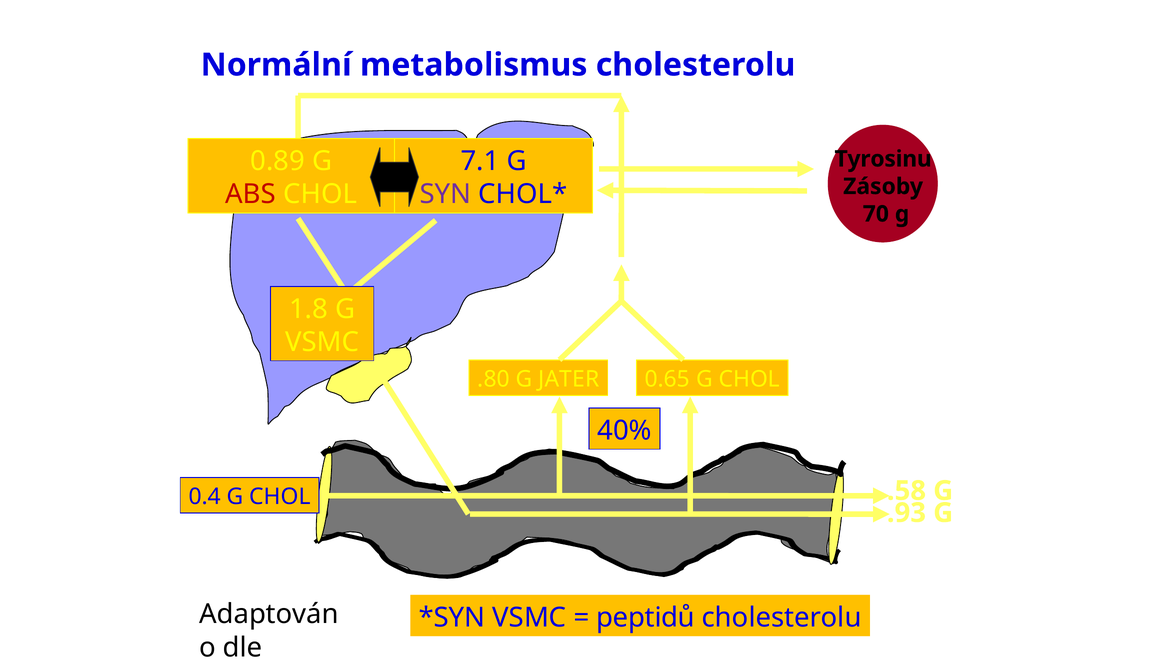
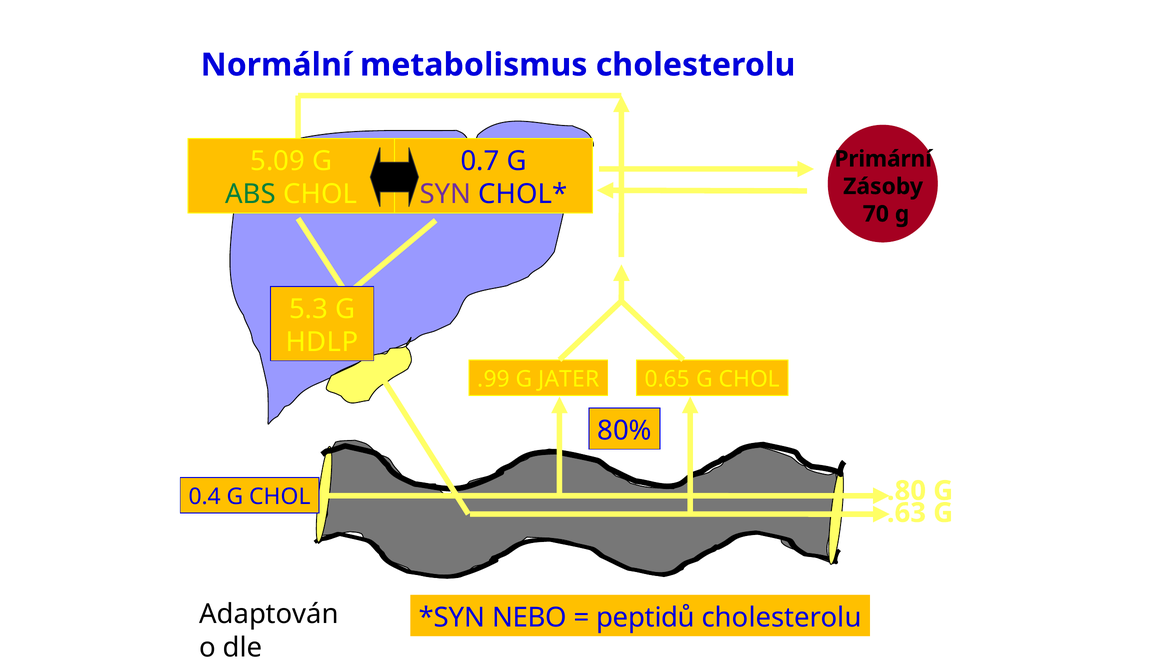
0.89: 0.89 -> 5.09
7.1: 7.1 -> 0.7
Tyrosinu: Tyrosinu -> Primární
ABS colour: red -> green
1.8: 1.8 -> 5.3
VSMC at (322, 342): VSMC -> HDLP
.80: .80 -> .99
40%: 40% -> 80%
.58: .58 -> .80
.93: .93 -> .63
VSMC at (529, 617): VSMC -> NEBO
